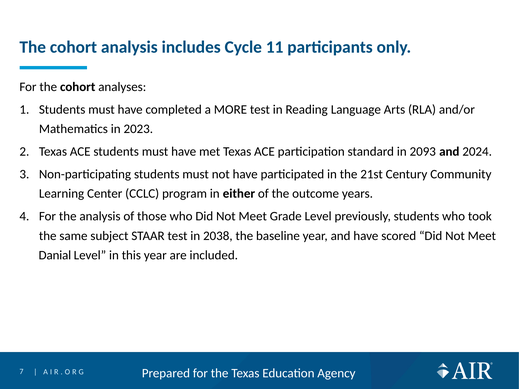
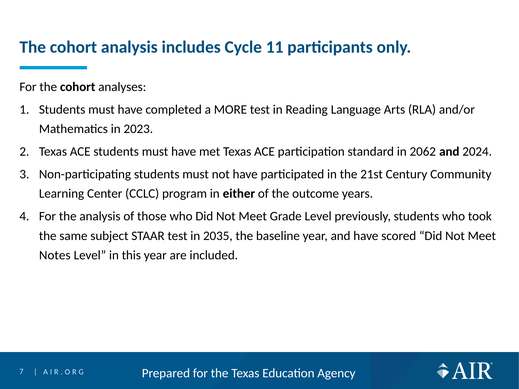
2093: 2093 -> 2062
2038: 2038 -> 2035
Danial: Danial -> Notes
